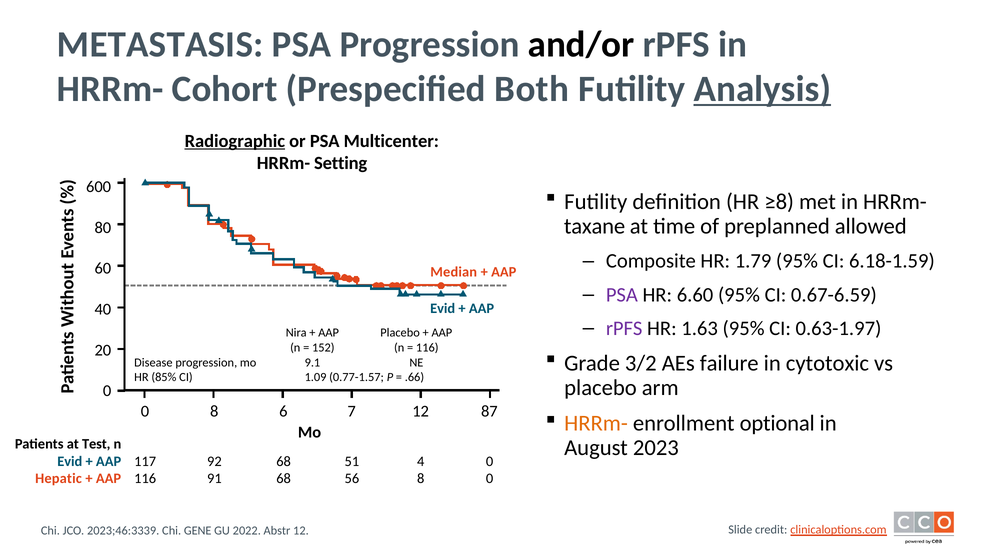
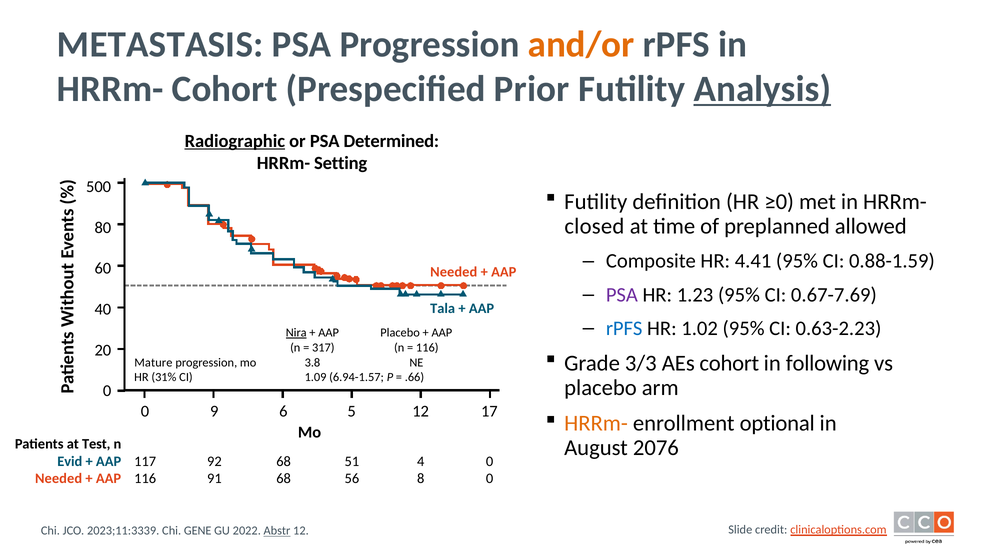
and/or colour: black -> orange
Both: Both -> Prior
Multicenter: Multicenter -> Determined
600: 600 -> 500
≥8: ≥8 -> ≥0
taxane: taxane -> closed
1.79: 1.79 -> 4.41
6.18-1.59: 6.18-1.59 -> 0.88-1.59
Median at (454, 272): Median -> Needed
6.60: 6.60 -> 1.23
0.67-6.59: 0.67-6.59 -> 0.67-7.69
Evid at (443, 308): Evid -> Tala
rPFS at (624, 328) colour: purple -> blue
1.63: 1.63 -> 1.02
0.63-1.97: 0.63-1.97 -> 0.63-2.23
Nira underline: none -> present
152: 152 -> 317
3/2: 3/2 -> 3/3
AEs failure: failure -> cohort
cytotoxic: cytotoxic -> following
Disease: Disease -> Mature
9.1: 9.1 -> 3.8
85%: 85% -> 31%
0.77-1.57: 0.77-1.57 -> 6.94-1.57
0 8: 8 -> 9
7: 7 -> 5
87: 87 -> 17
2023: 2023 -> 2076
Hepatic at (59, 478): Hepatic -> Needed
2023;46:3339: 2023;46:3339 -> 2023;11:3339
Abstr underline: none -> present
